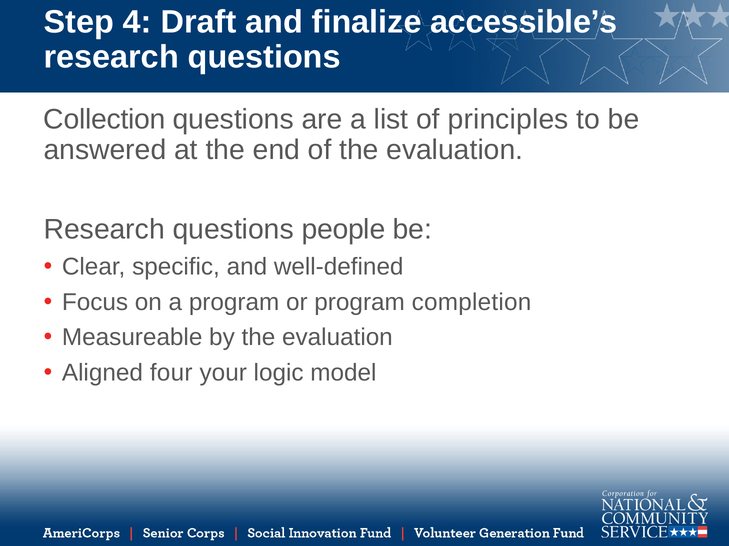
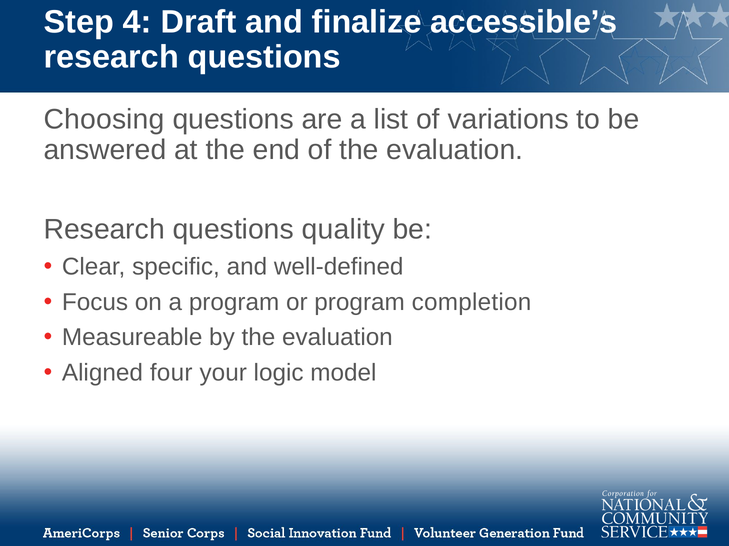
Collection: Collection -> Choosing
principles: principles -> variations
people: people -> quality
